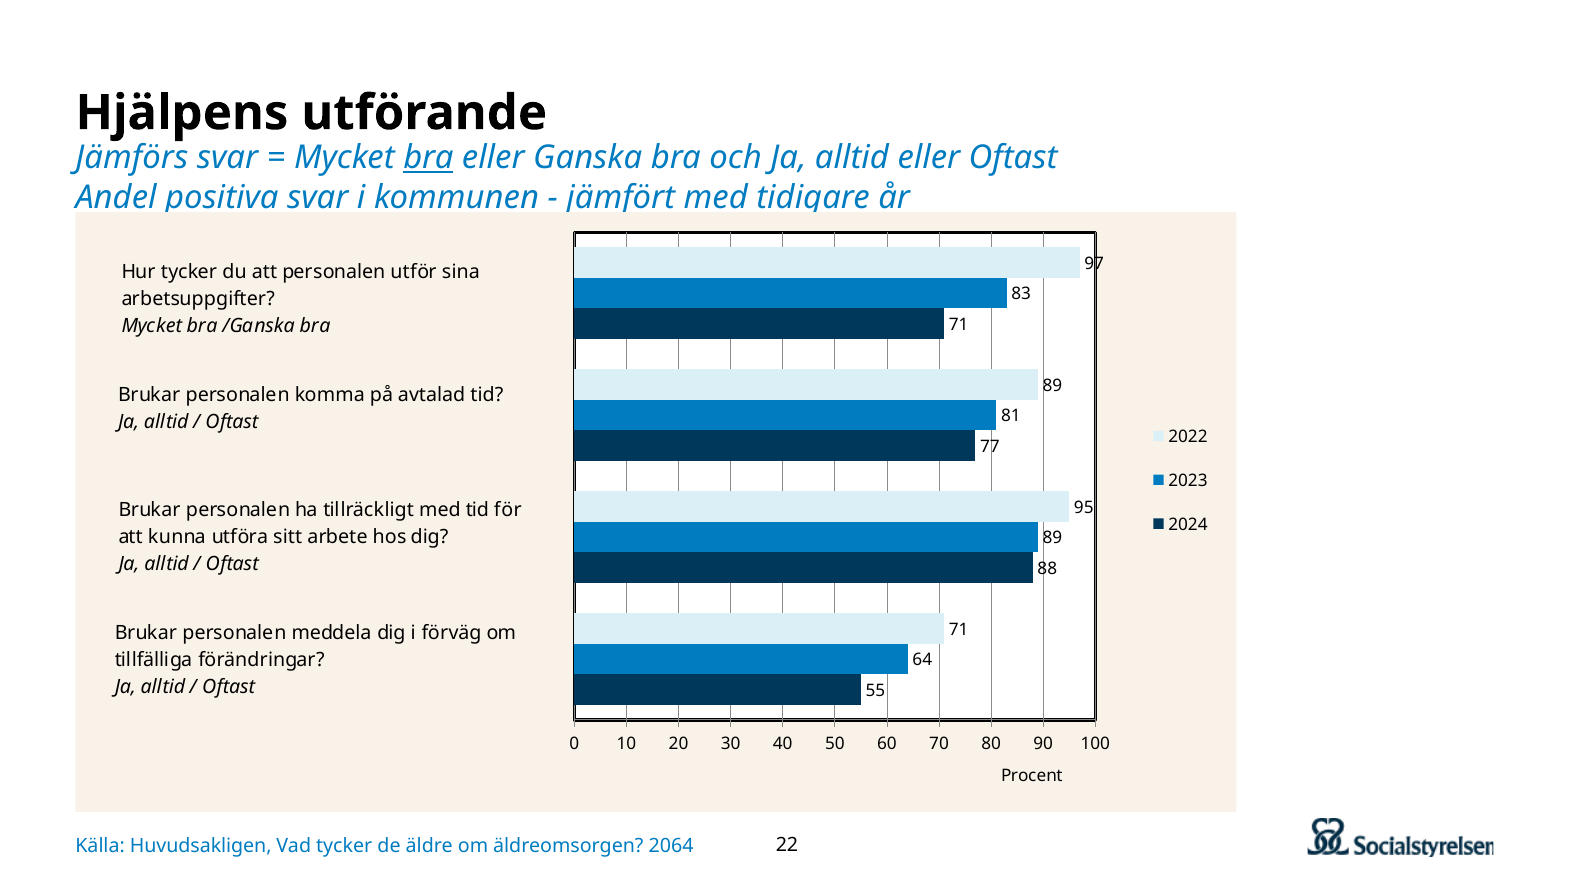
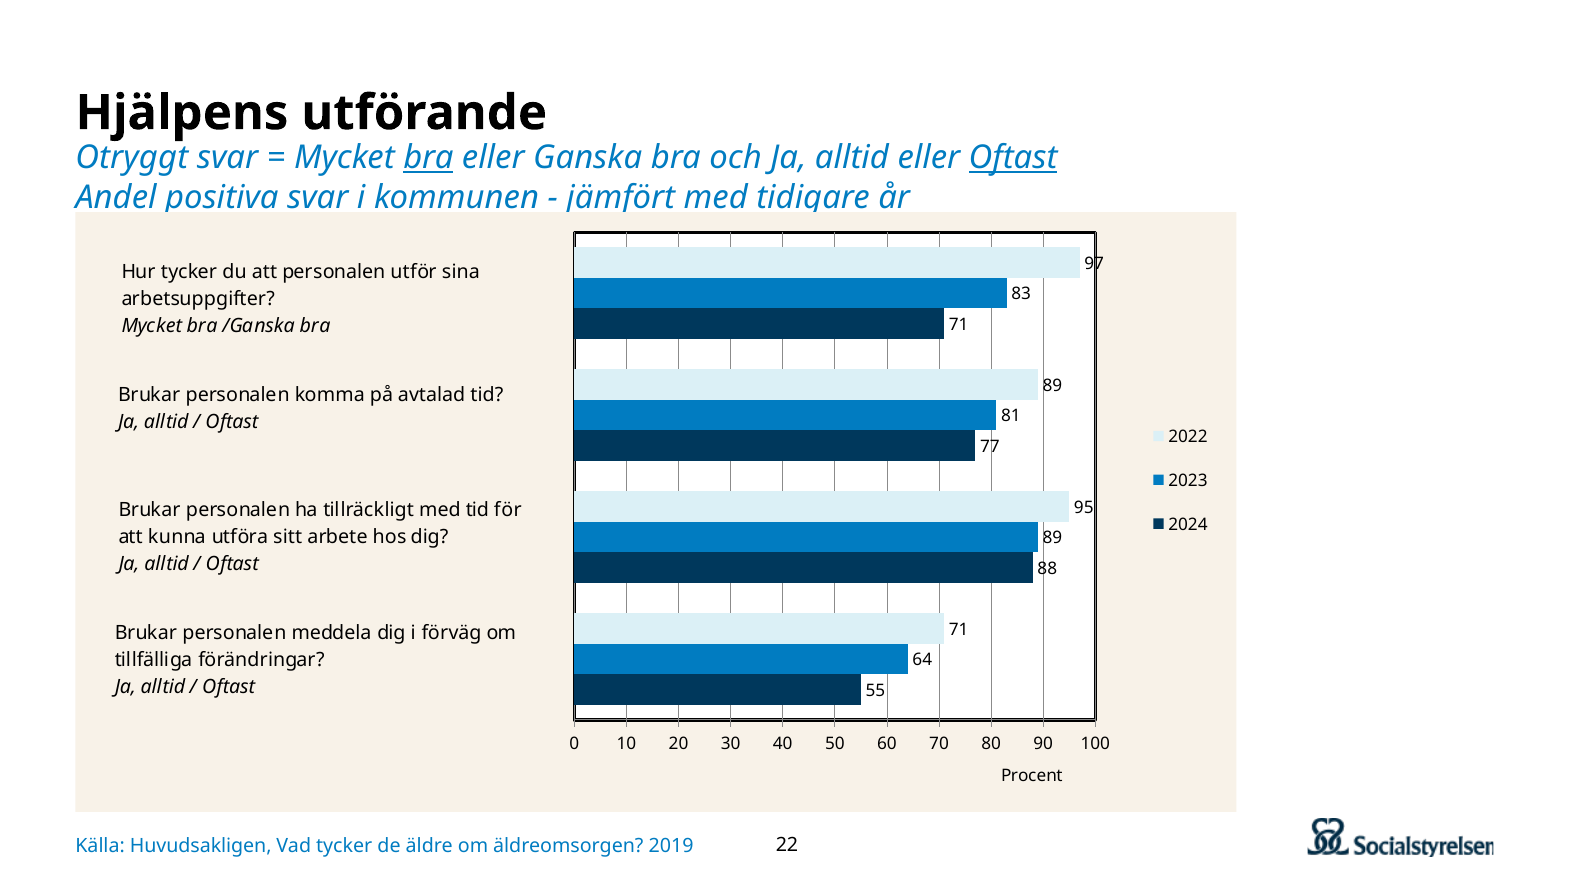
Jämförs: Jämförs -> Otryggt
Oftast at (1013, 158) underline: none -> present
2064: 2064 -> 2019
